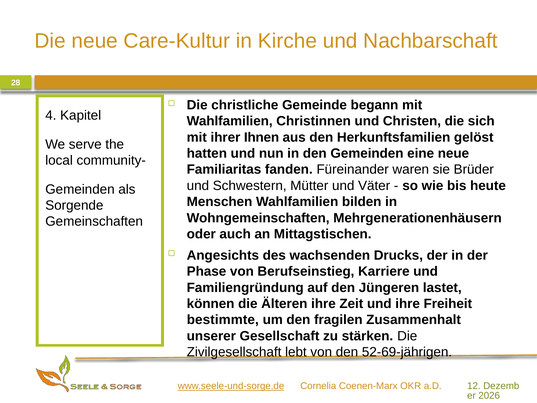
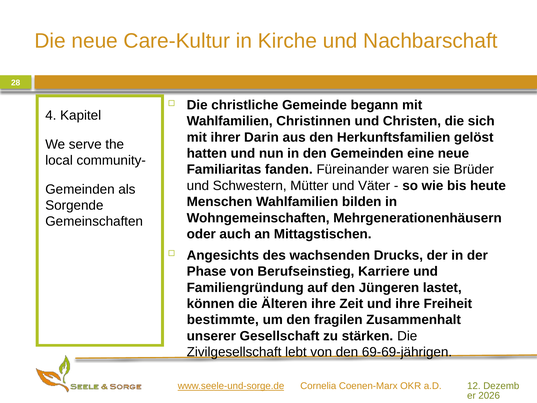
Ihnen: Ihnen -> Darin
52-69-jährigen: 52-69-jährigen -> 69-69-jährigen
